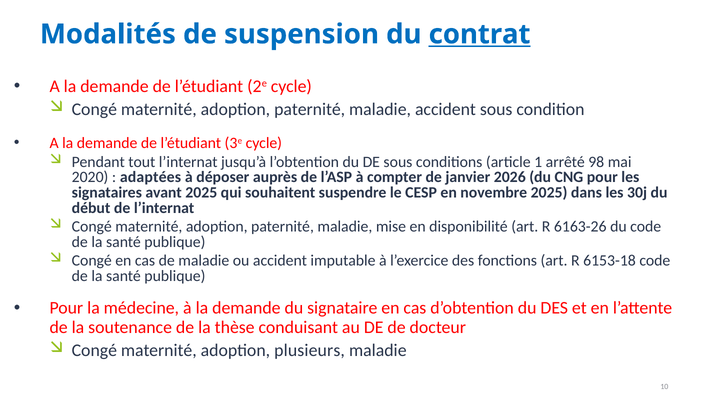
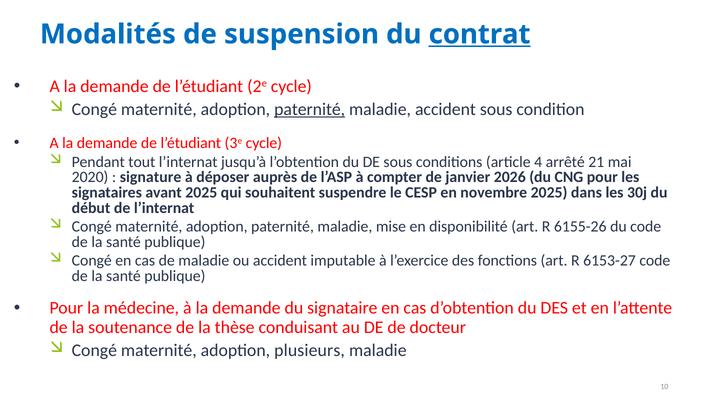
paternité at (310, 109) underline: none -> present
1: 1 -> 4
98: 98 -> 21
adaptées: adaptées -> signature
6163-26: 6163-26 -> 6155-26
6153-18: 6153-18 -> 6153-27
